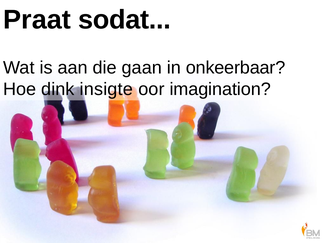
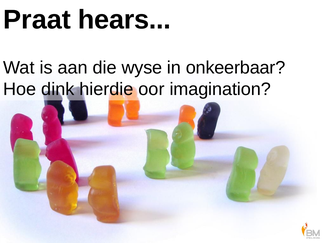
sodat: sodat -> hears
gaan: gaan -> wyse
insigte: insigte -> hierdie
